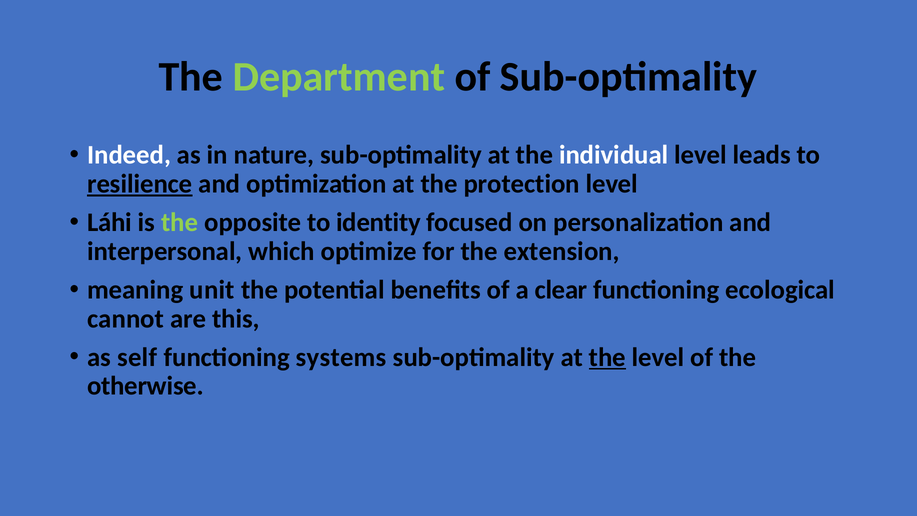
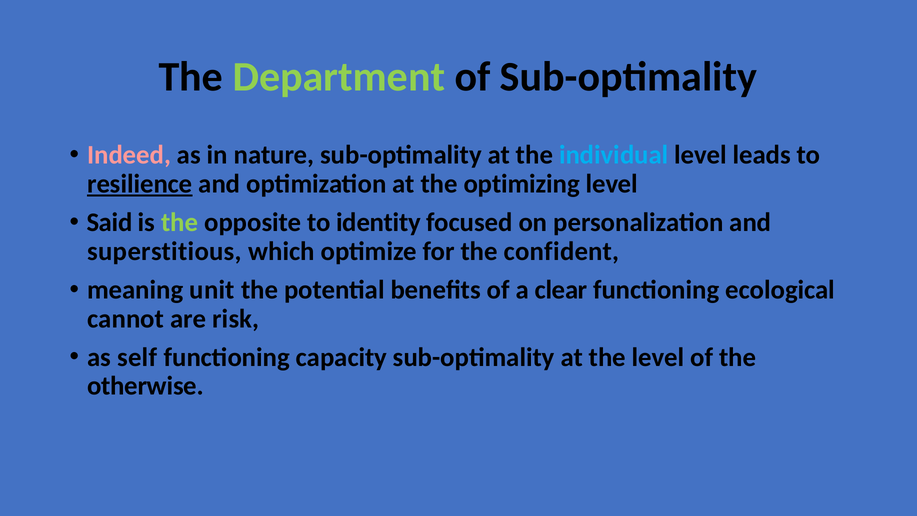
Indeed colour: white -> pink
individual colour: white -> light blue
protection: protection -> optimizing
Láhi: Láhi -> Said
interpersonal: interpersonal -> superstitious
extension: extension -> confident
this: this -> risk
systems: systems -> capacity
the at (607, 357) underline: present -> none
